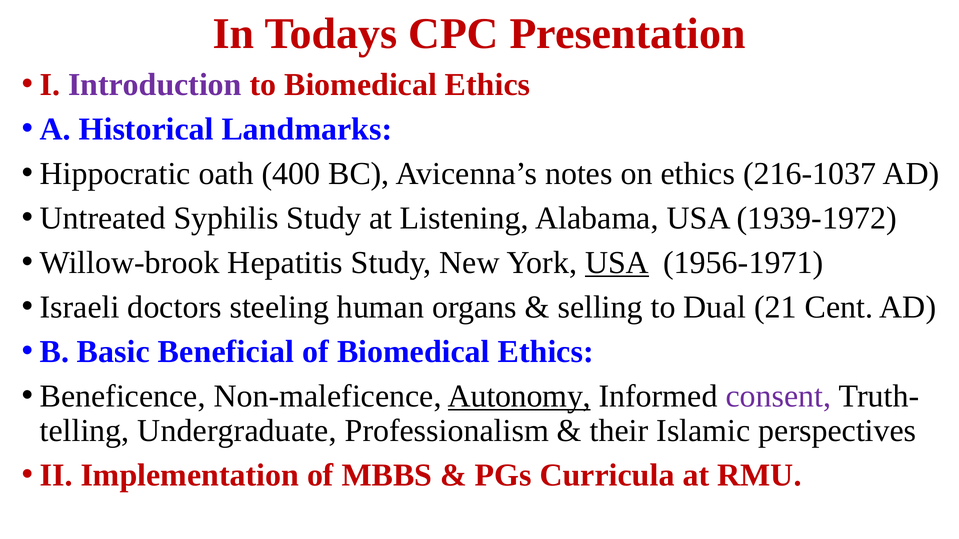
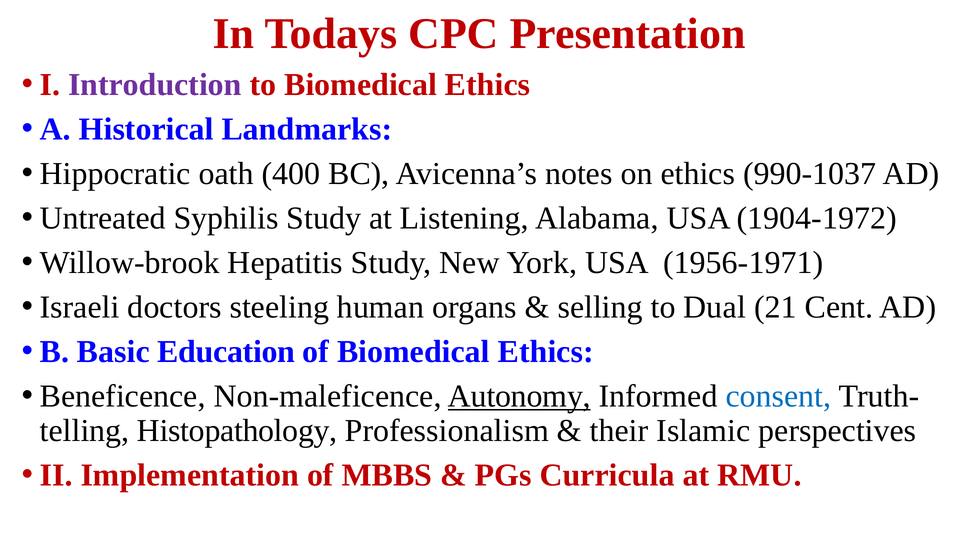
216-1037: 216-1037 -> 990-1037
1939-1972: 1939-1972 -> 1904-1972
USA at (617, 263) underline: present -> none
Beneficial: Beneficial -> Education
consent colour: purple -> blue
Undergraduate: Undergraduate -> Histopathology
